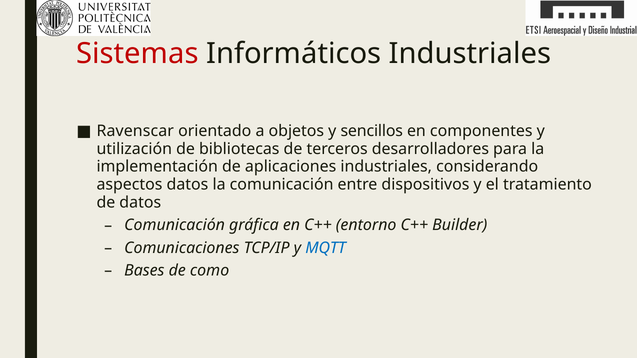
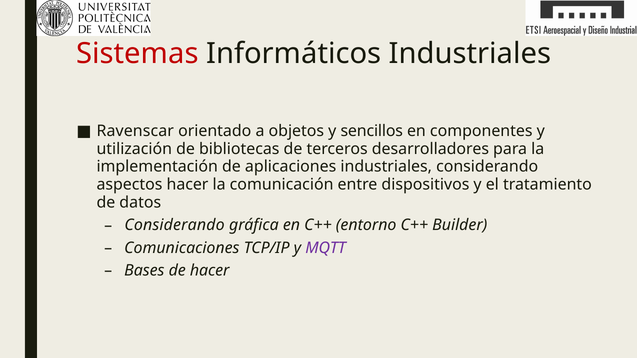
aspectos datos: datos -> hacer
Comunicación at (175, 225): Comunicación -> Considerando
MQTT colour: blue -> purple
de como: como -> hacer
